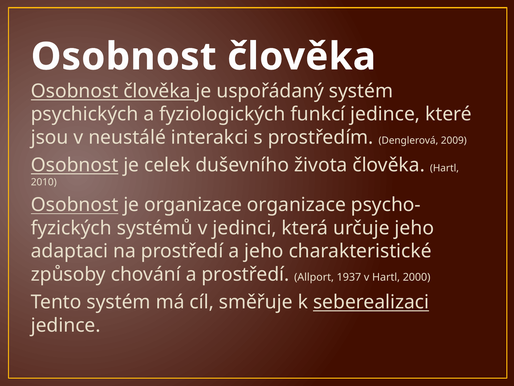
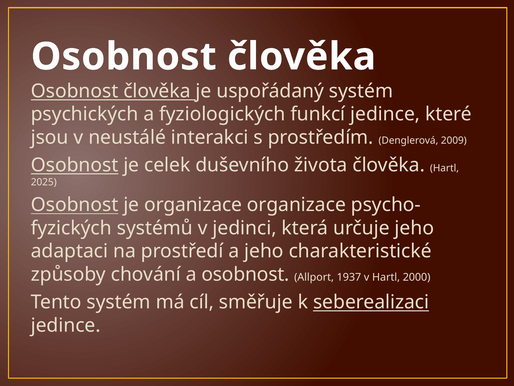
2010: 2010 -> 2025
a prostředí: prostředí -> osobnost
